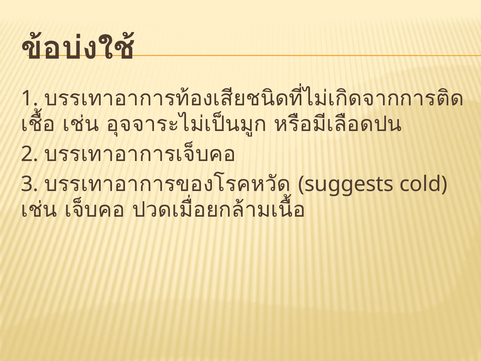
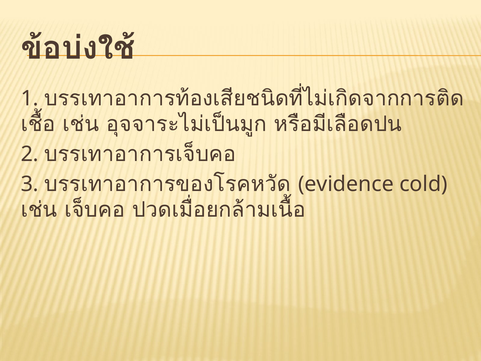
suggests: suggests -> evidence
